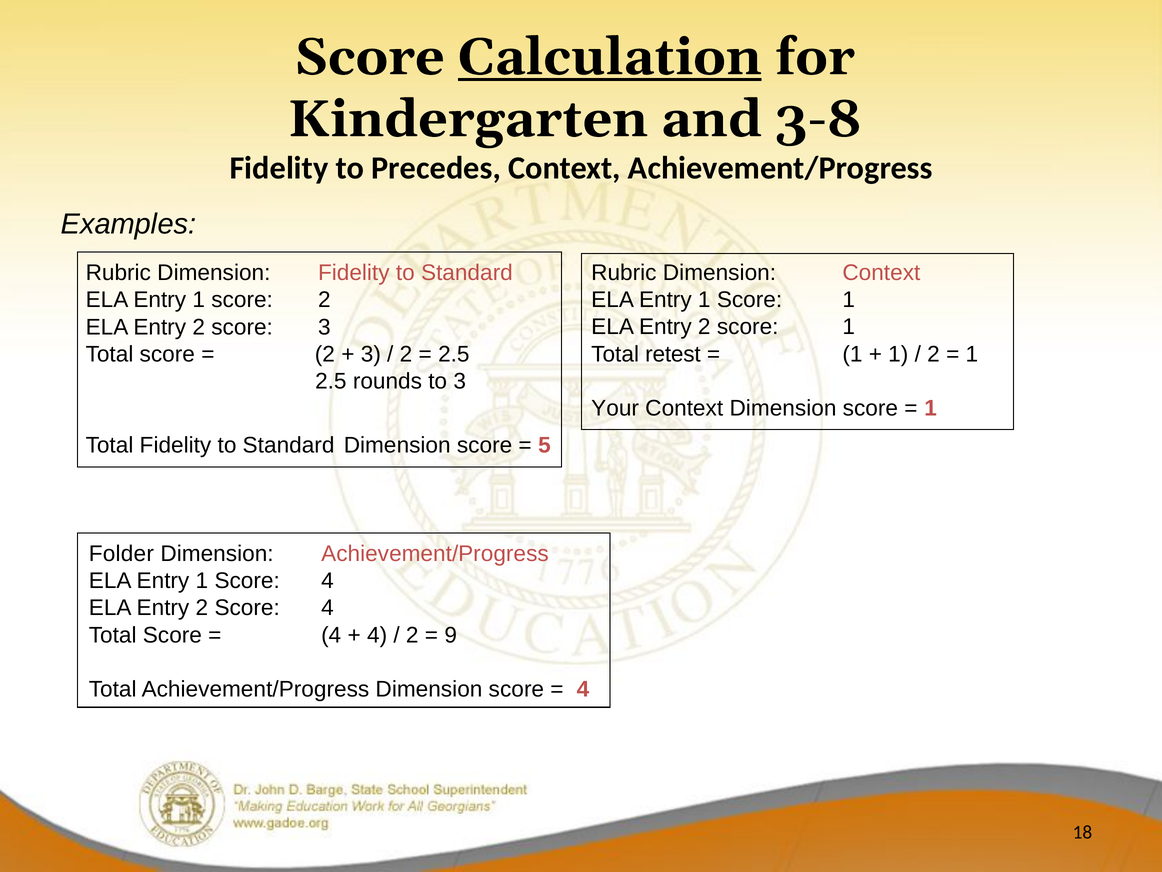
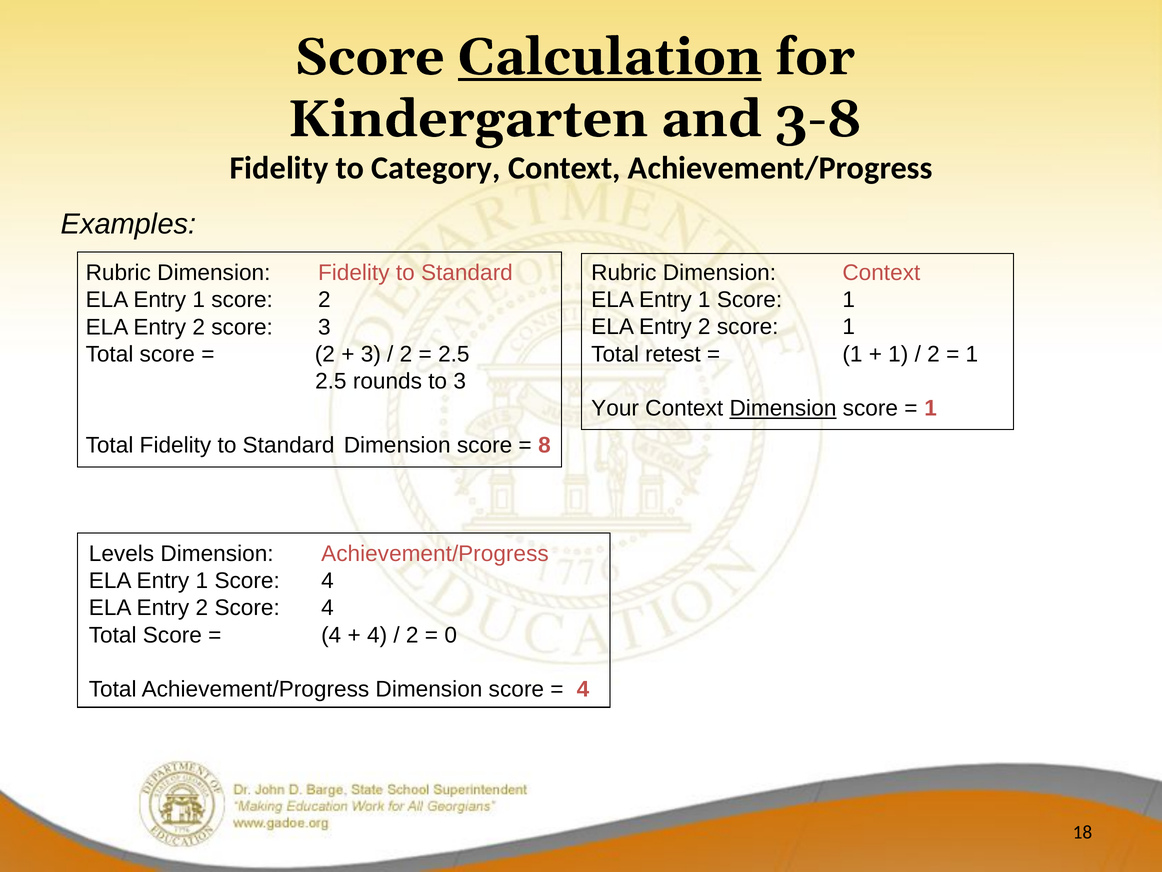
Precedes: Precedes -> Category
Dimension at (783, 408) underline: none -> present
5: 5 -> 8
Folder: Folder -> Levels
9: 9 -> 0
